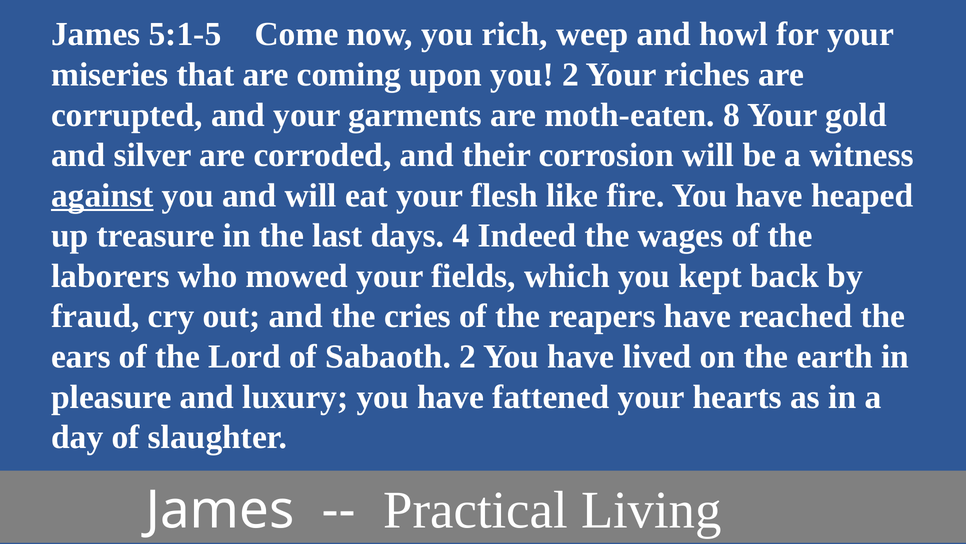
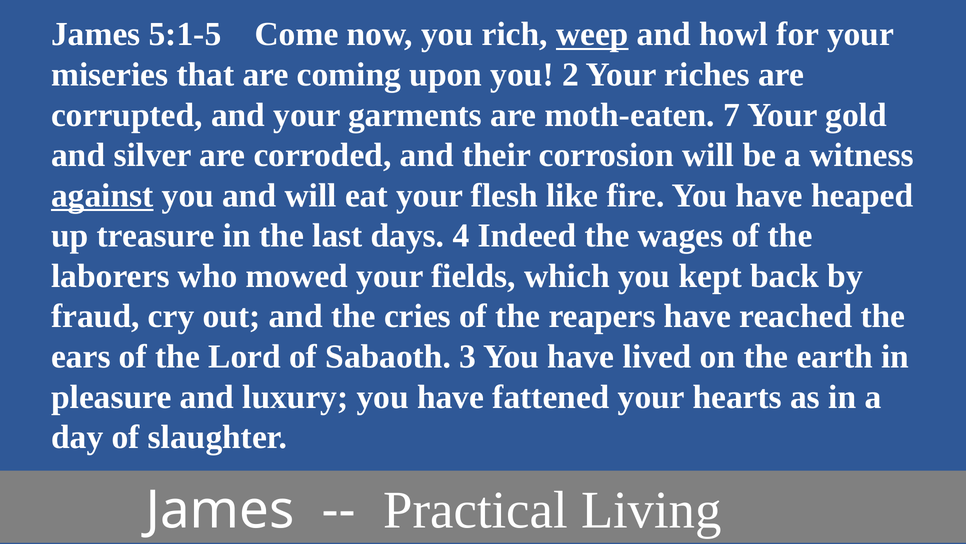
weep underline: none -> present
8: 8 -> 7
Sabaoth 2: 2 -> 3
